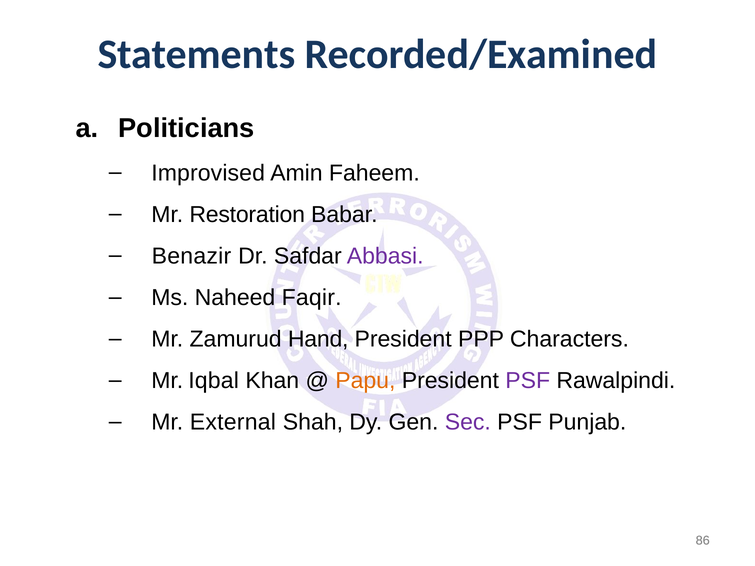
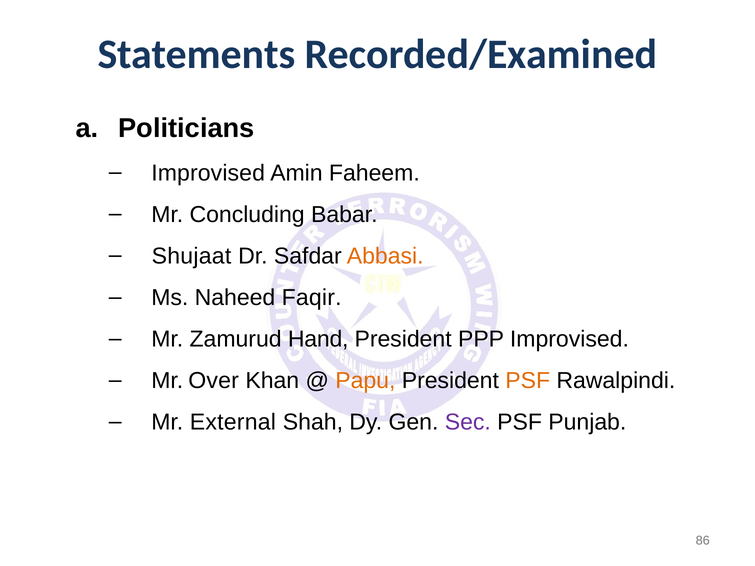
Restoration: Restoration -> Concluding
Benazir: Benazir -> Shujaat
Abbasi colour: purple -> orange
PPP Characters: Characters -> Improvised
Iqbal: Iqbal -> Over
PSF at (528, 381) colour: purple -> orange
